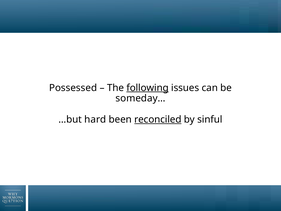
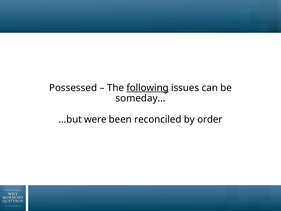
hard: hard -> were
reconciled underline: present -> none
sinful: sinful -> order
